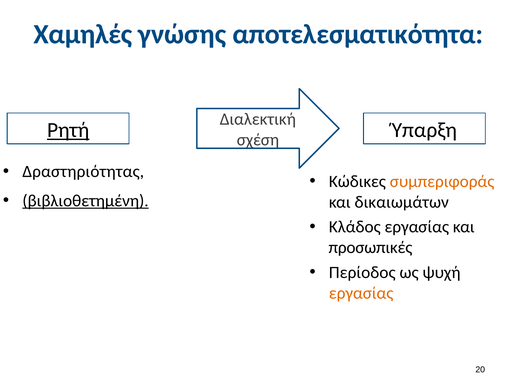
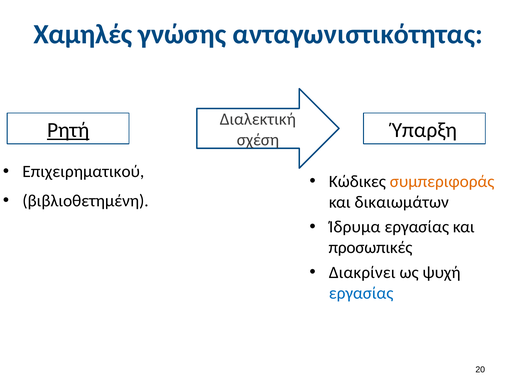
αποτελεσματικότητα: αποτελεσματικότητα -> ανταγωνιστικότητας
Δραστηριότητας: Δραστηριότητας -> Επιχειρηματικού
βιβλιοθετημένη underline: present -> none
Κλάδος: Κλάδος -> Ίδρυμα
Περίοδος: Περίοδος -> Διακρίνει
εργασίας at (361, 293) colour: orange -> blue
